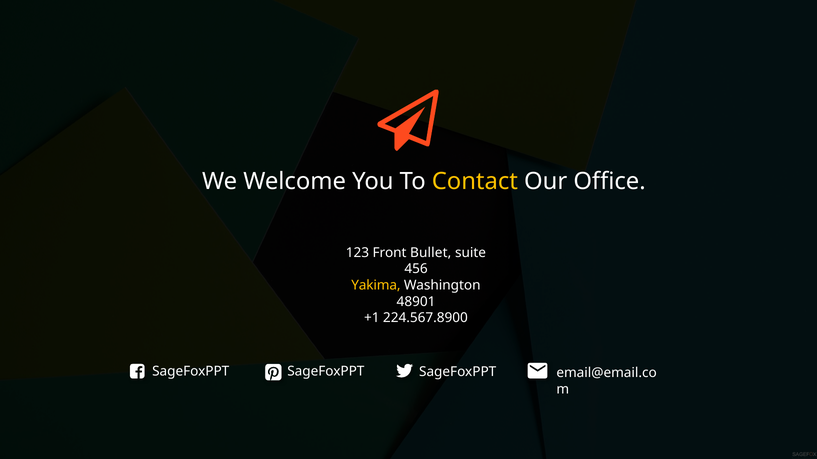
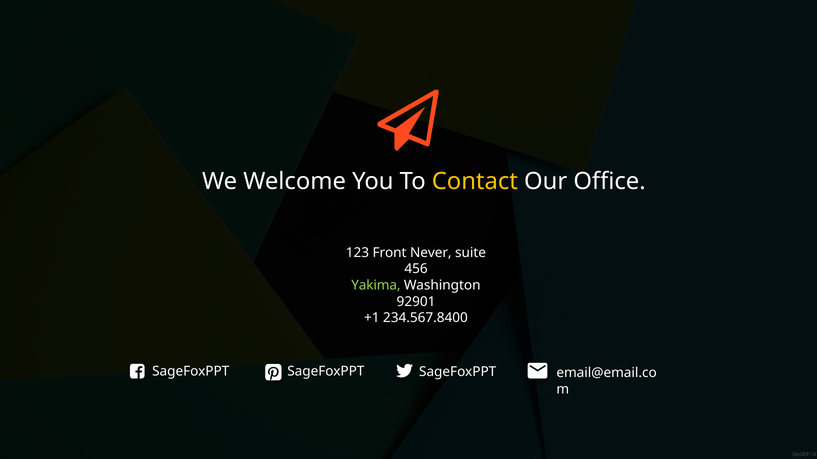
Bullet: Bullet -> Never
Yakima colour: yellow -> light green
48901: 48901 -> 92901
224.567.8900: 224.567.8900 -> 234.567.8400
